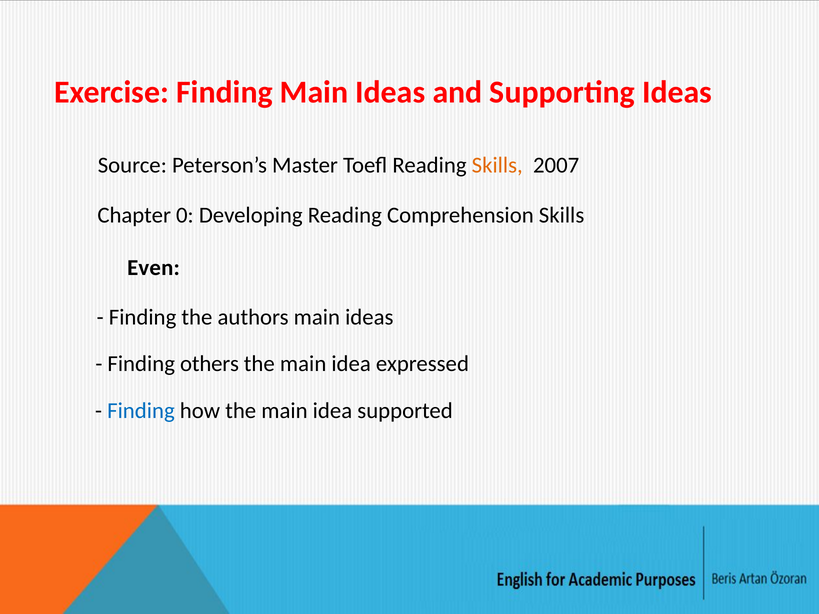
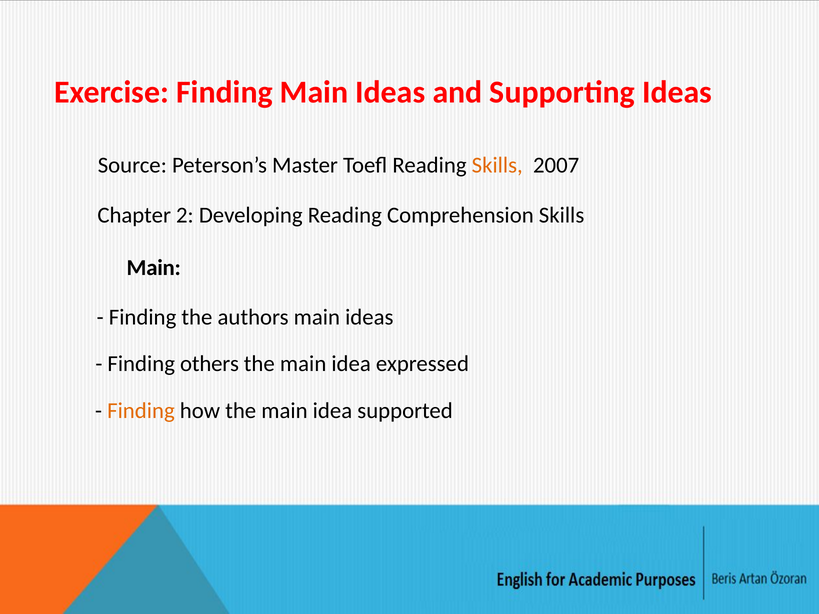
0: 0 -> 2
Even at (153, 268): Even -> Main
Finding at (141, 411) colour: blue -> orange
